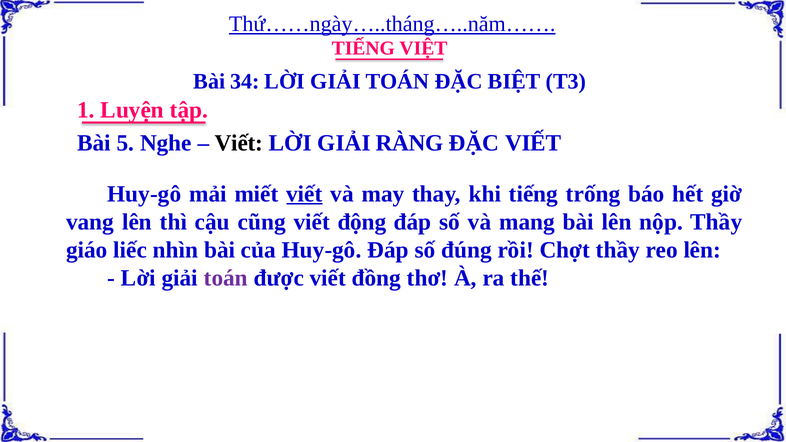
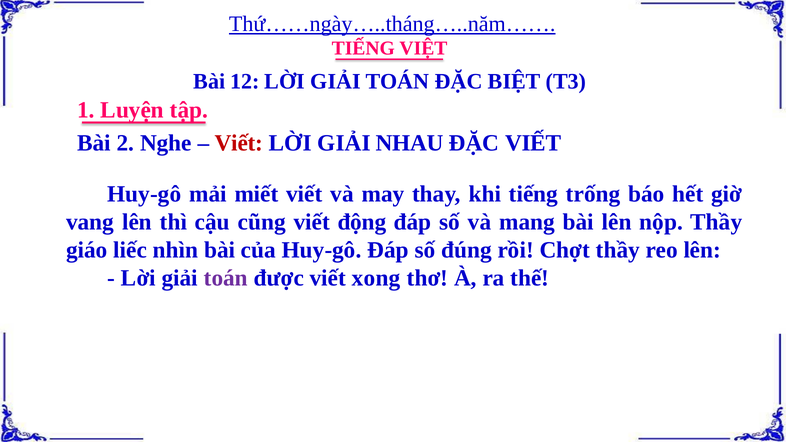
34: 34 -> 12
5: 5 -> 2
Viết at (239, 143) colour: black -> red
RÀNG: RÀNG -> NHAU
viết at (304, 194) underline: present -> none
đồng: đồng -> xong
